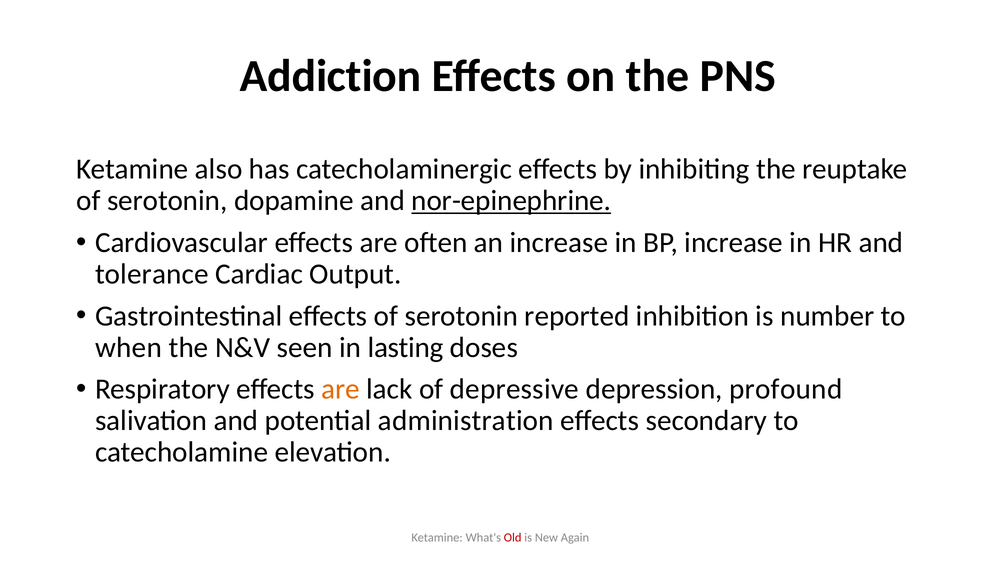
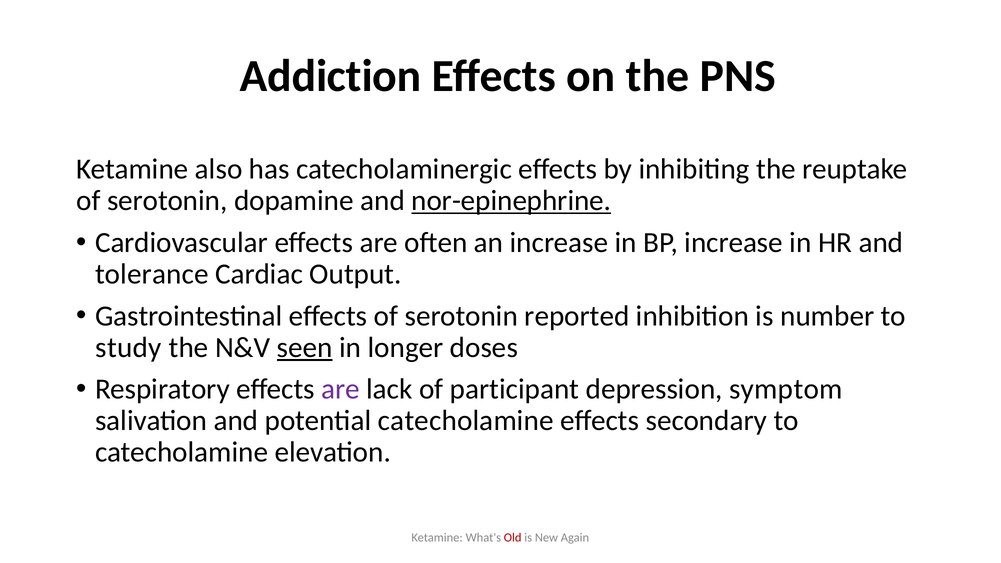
when: when -> study
seen underline: none -> present
lasting: lasting -> longer
are at (341, 389) colour: orange -> purple
depressive: depressive -> participant
profound: profound -> symptom
potential administration: administration -> catecholamine
